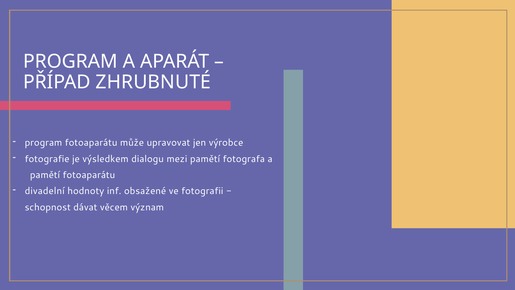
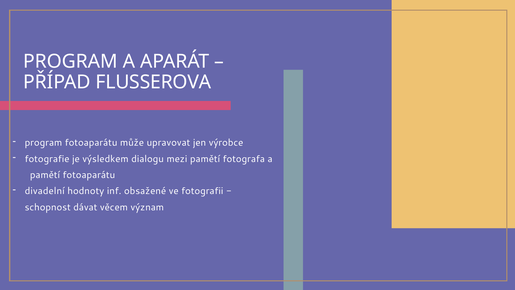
ZHRUBNUTÉ: ZHRUBNUTÉ -> FLUSSEROVA
